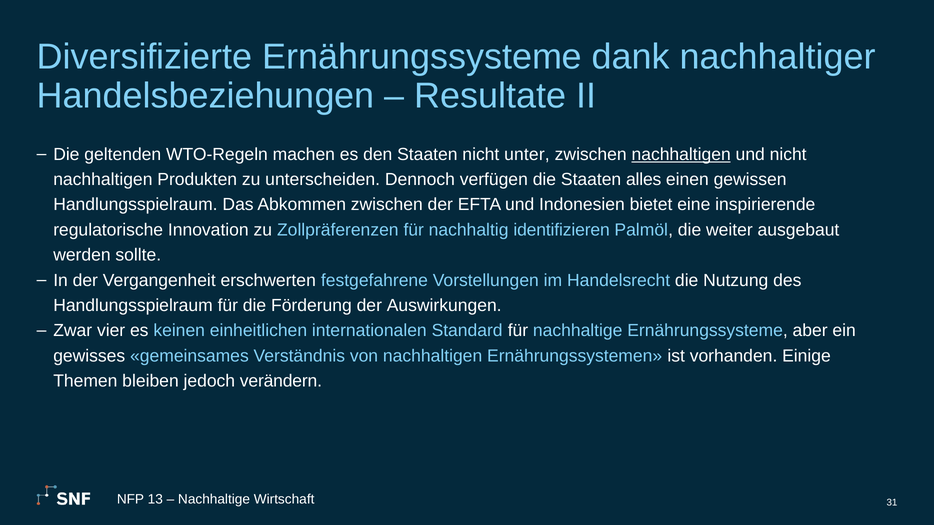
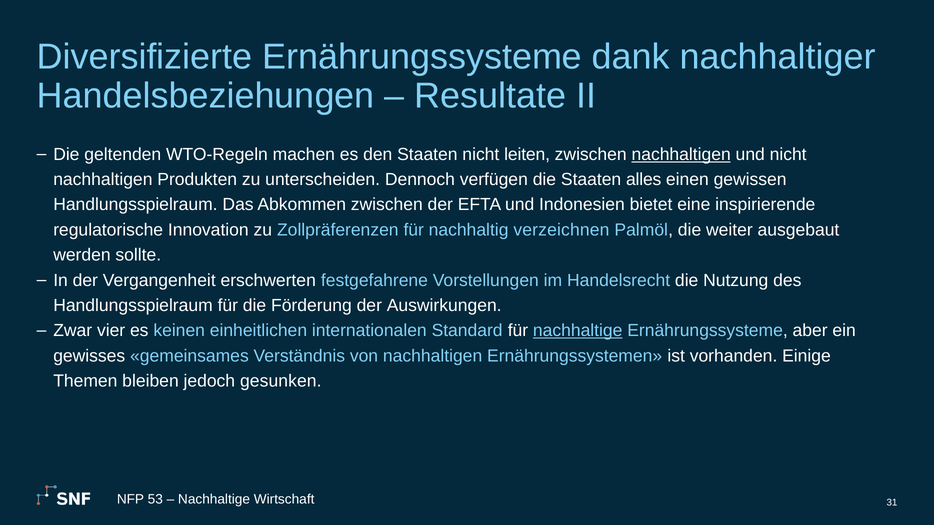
unter: unter -> leiten
identifizieren: identifizieren -> verzeichnen
nachhaltige at (578, 331) underline: none -> present
verändern: verändern -> gesunken
13: 13 -> 53
